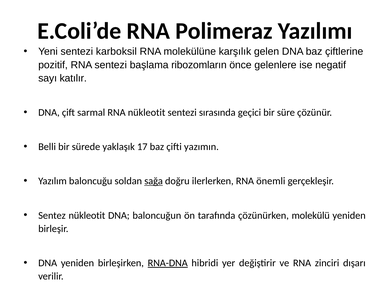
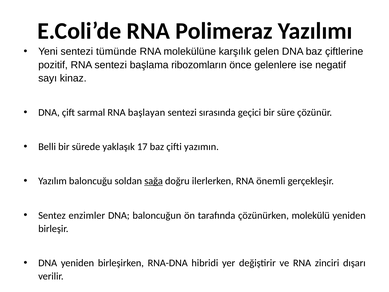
karboksil: karboksil -> tümünde
katılır: katılır -> kinaz
RNA nükleotit: nükleotit -> başlayan
Sentez nükleotit: nükleotit -> enzimler
RNA-DNA underline: present -> none
